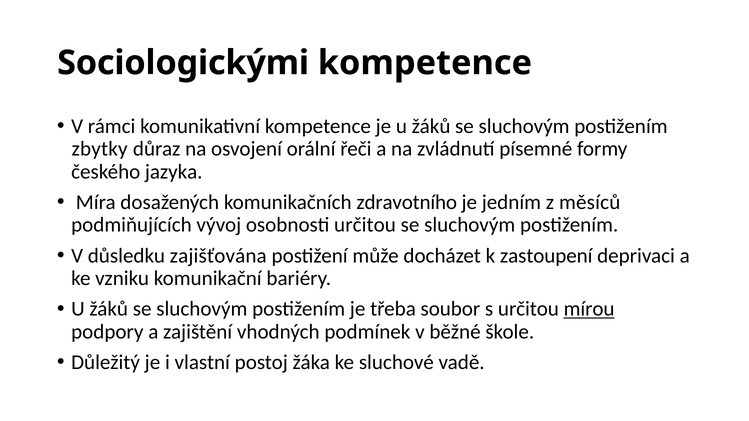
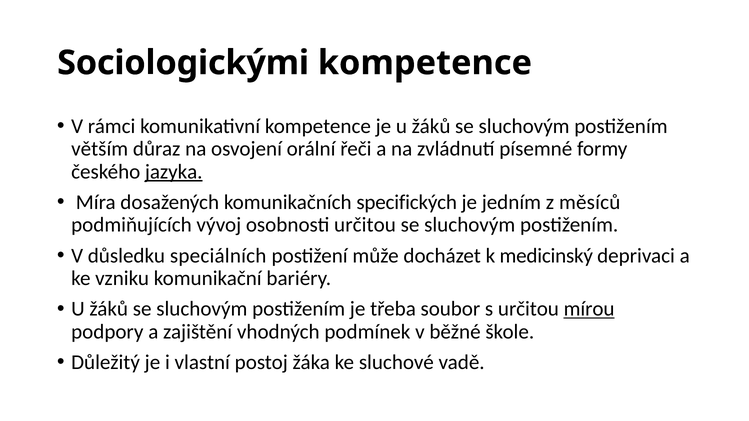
zbytky: zbytky -> větším
jazyka underline: none -> present
zdravotního: zdravotního -> specifických
zajišťována: zajišťována -> speciálních
zastoupení: zastoupení -> medicinský
